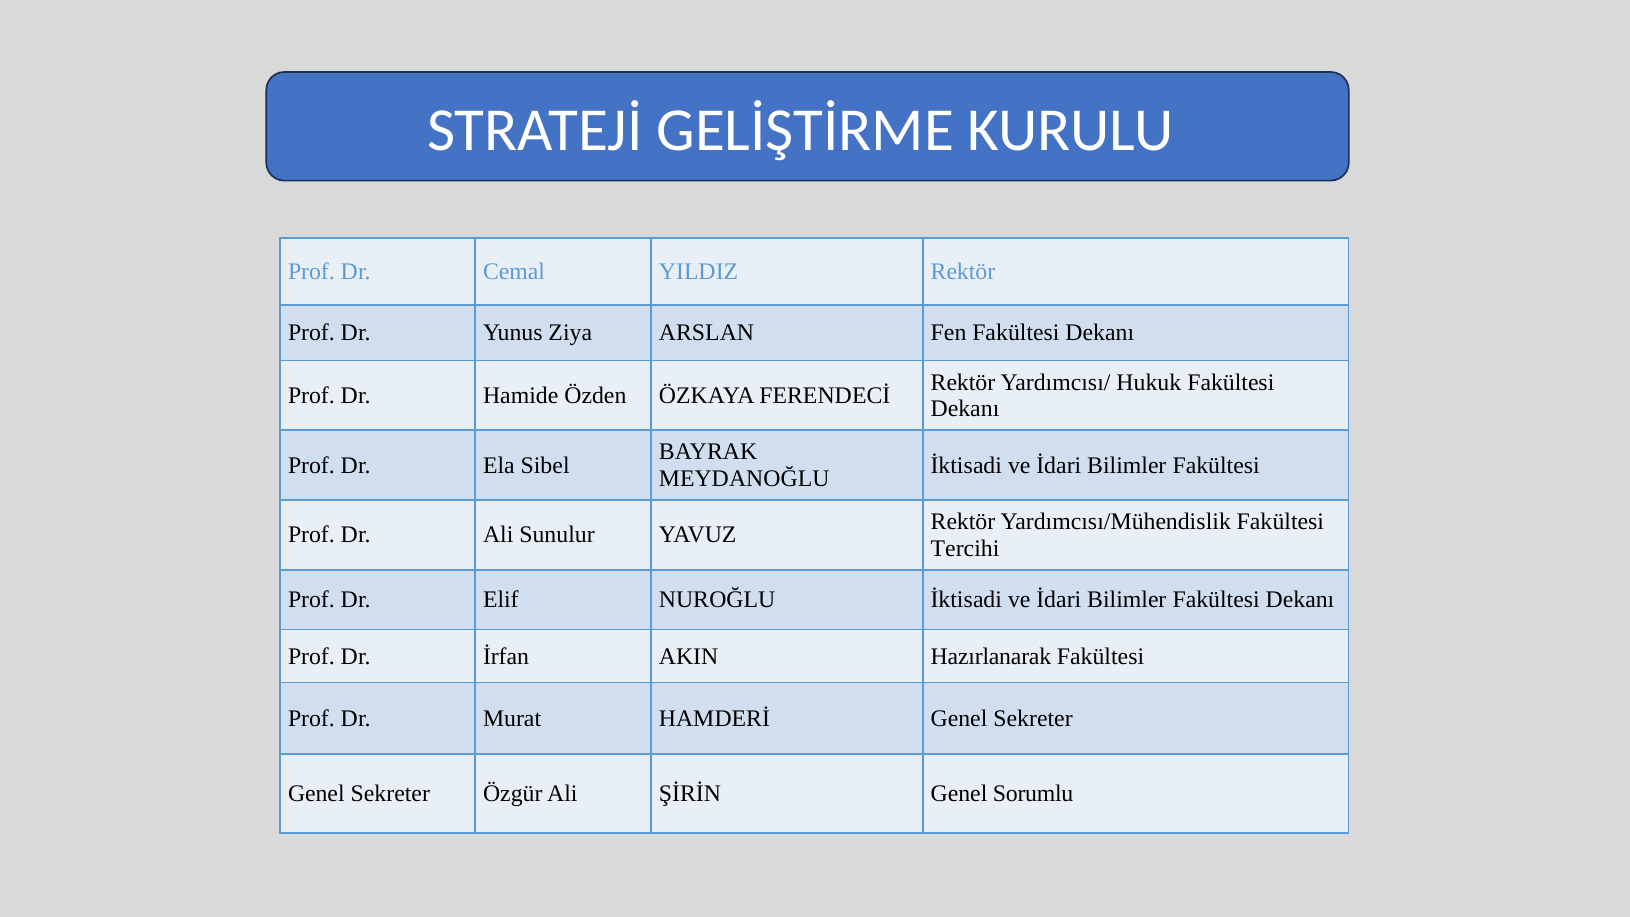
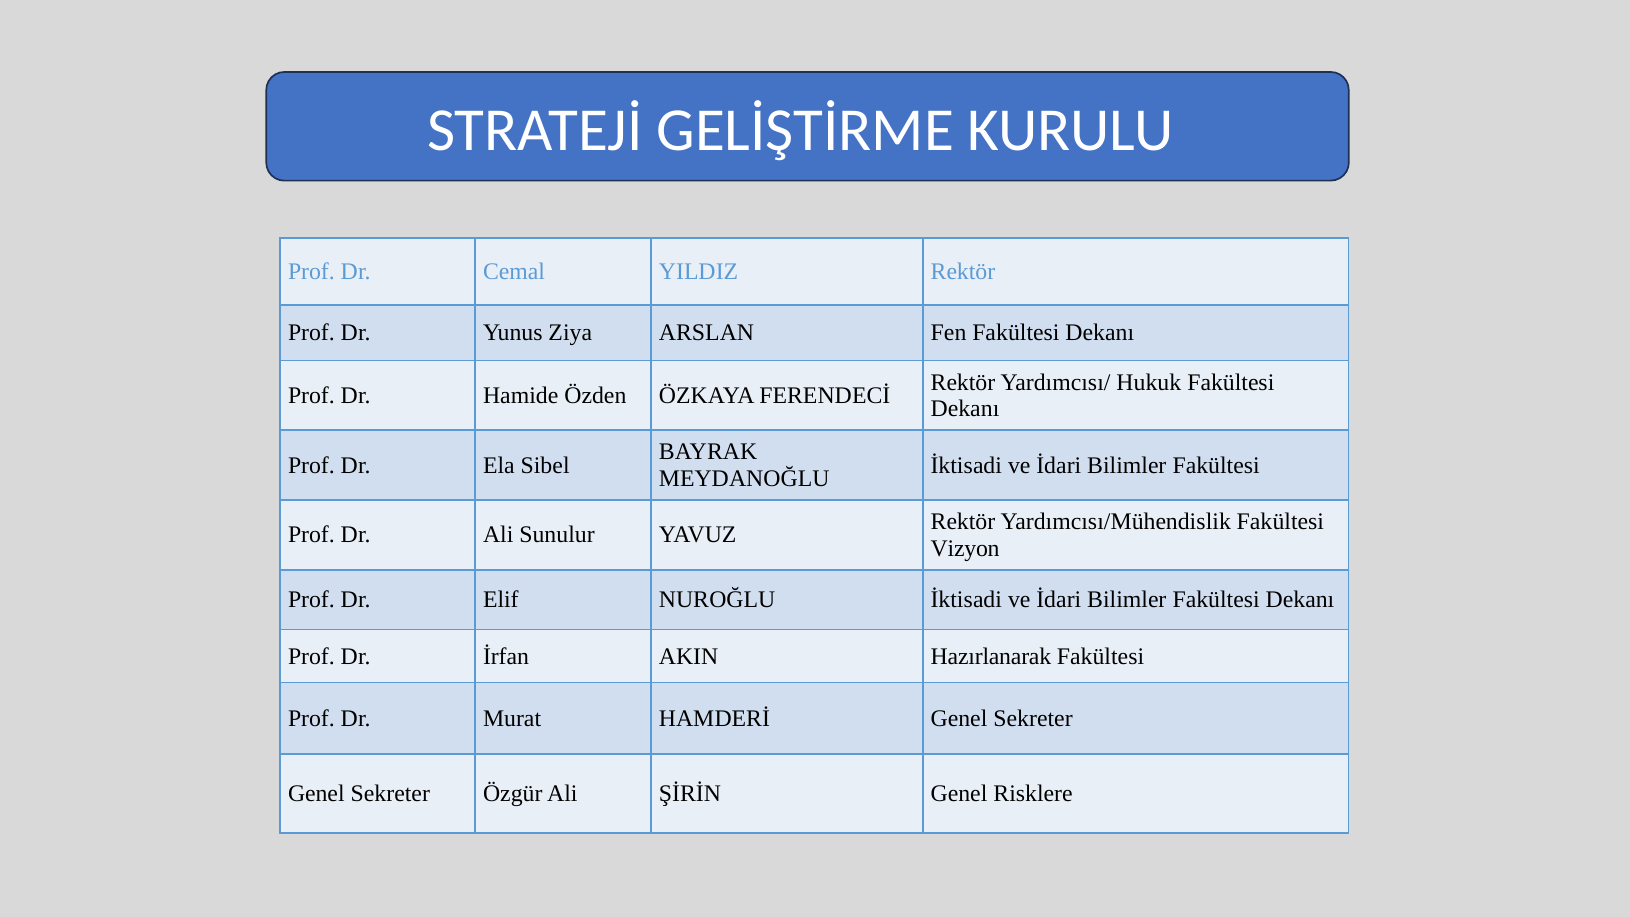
Tercihi: Tercihi -> Vizyon
Sorumlu: Sorumlu -> Risklere
